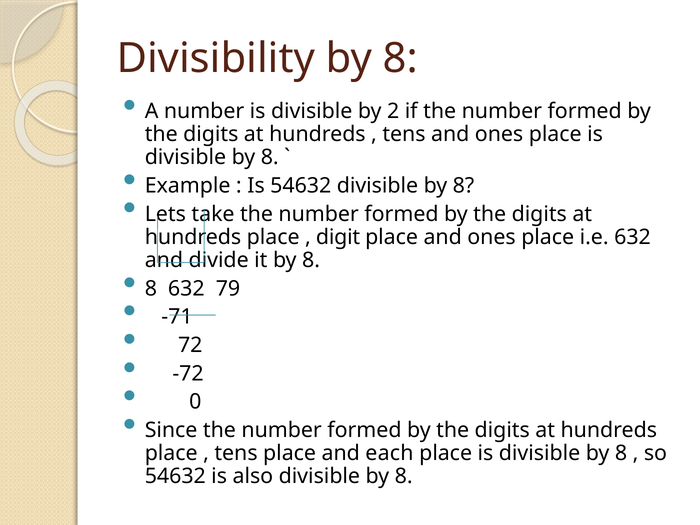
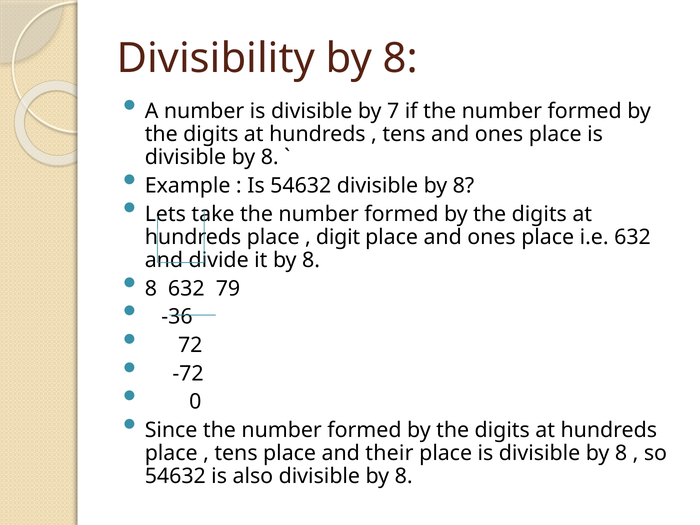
2: 2 -> 7
-71: -71 -> -36
each: each -> their
